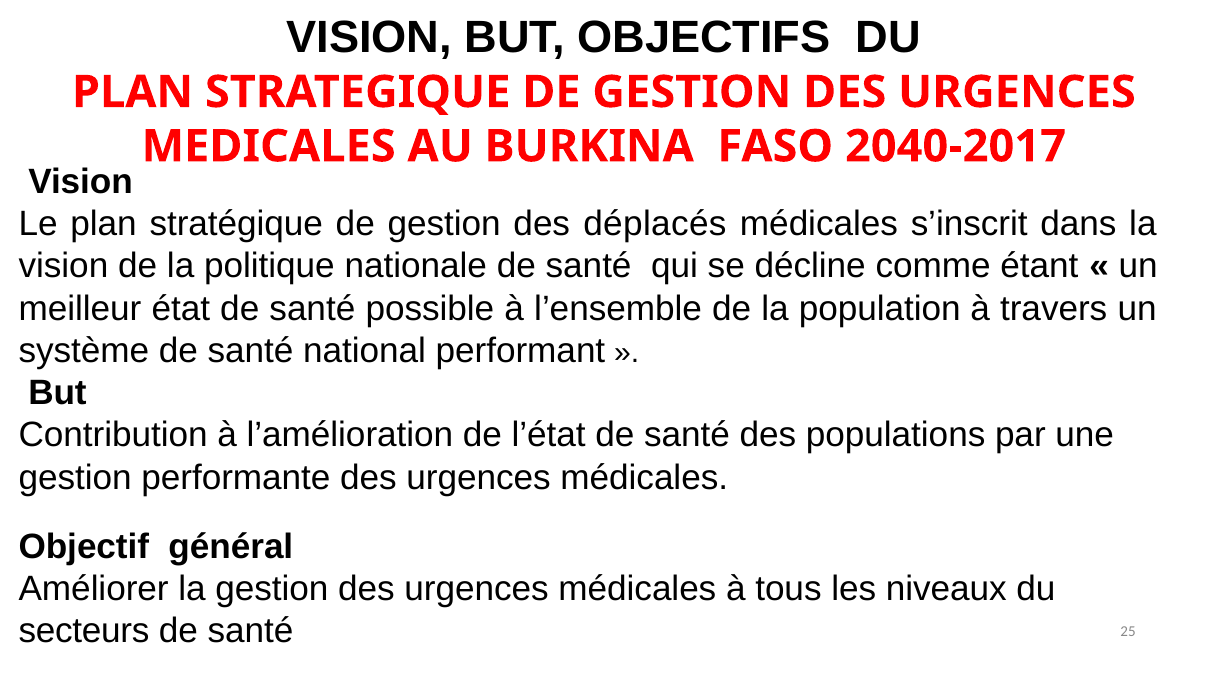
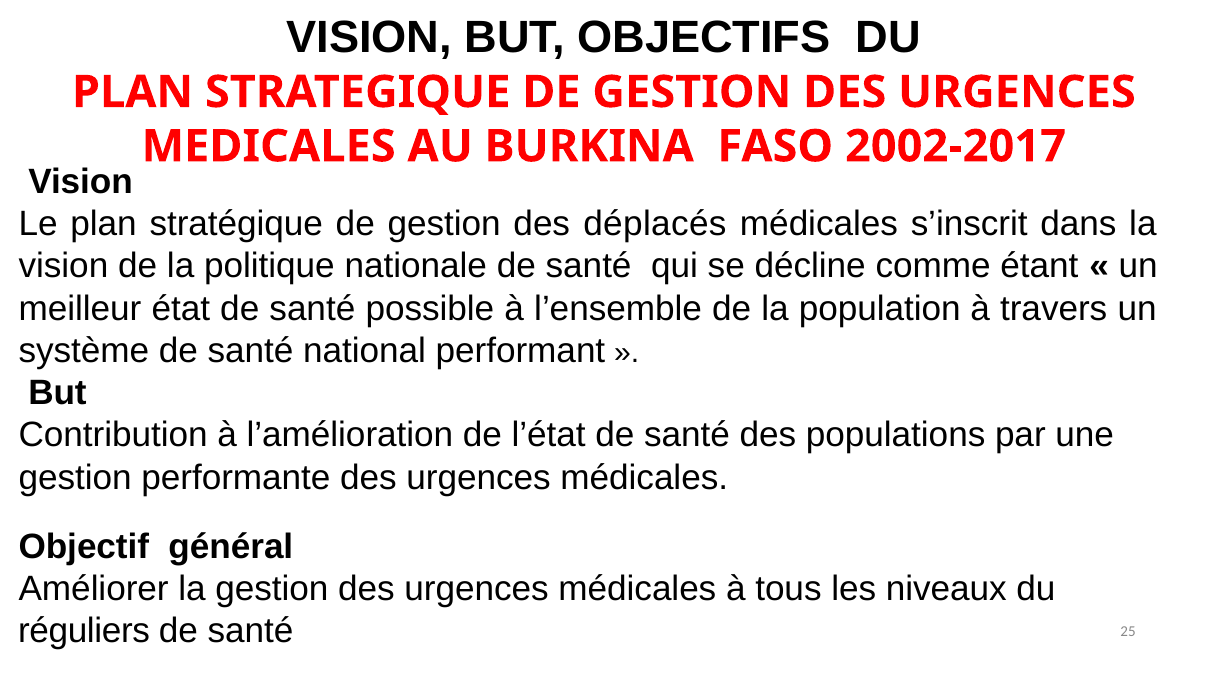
2040-2017: 2040-2017 -> 2002-2017
secteurs: secteurs -> réguliers
